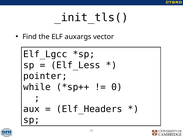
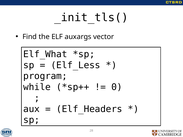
Elf_Lgcc: Elf_Lgcc -> Elf_What
pointer: pointer -> program
